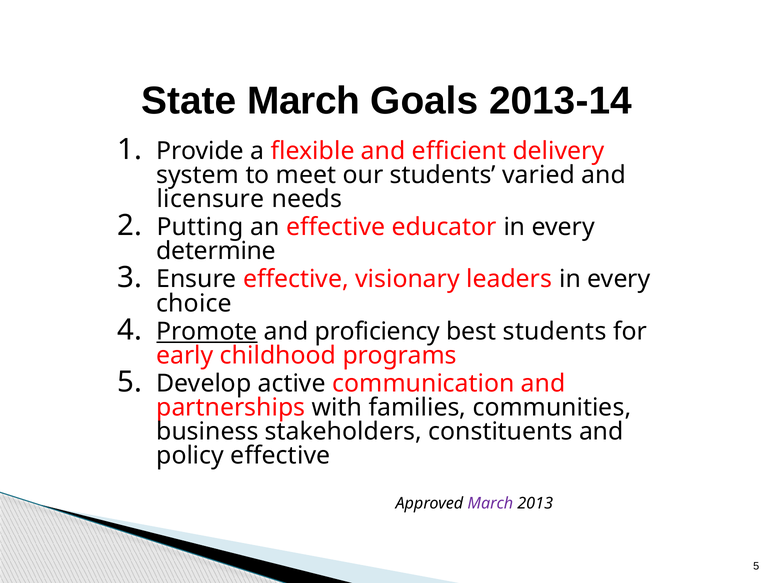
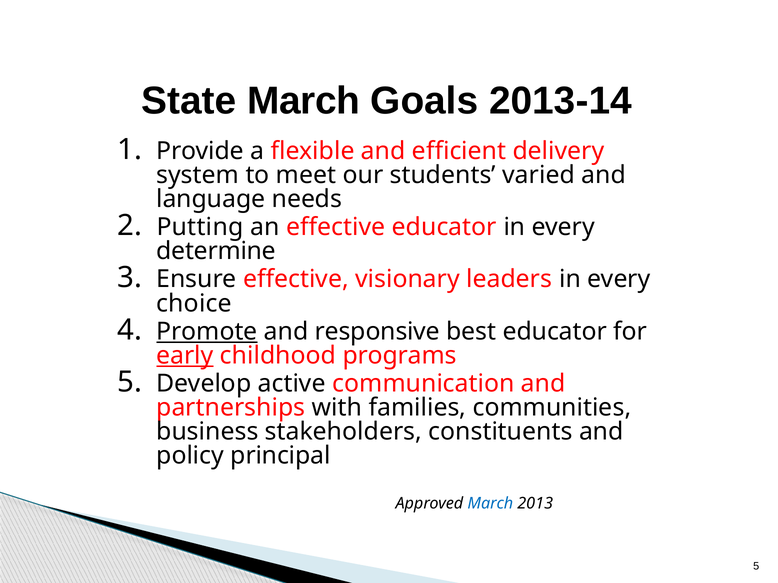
licensure: licensure -> language
proficiency: proficiency -> responsive
best students: students -> educator
early underline: none -> present
policy effective: effective -> principal
March at (490, 504) colour: purple -> blue
